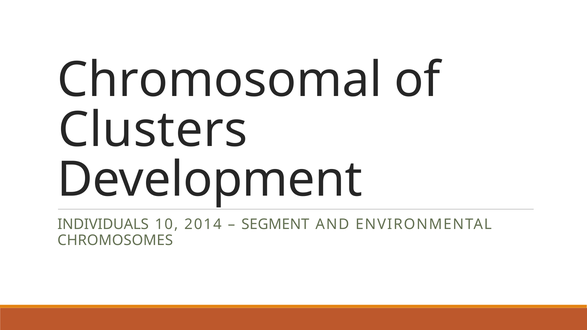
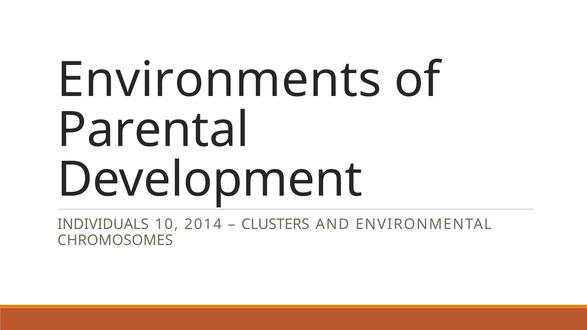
Chromosomal: Chromosomal -> Environments
Clusters: Clusters -> Parental
SEGMENT: SEGMENT -> CLUSTERS
